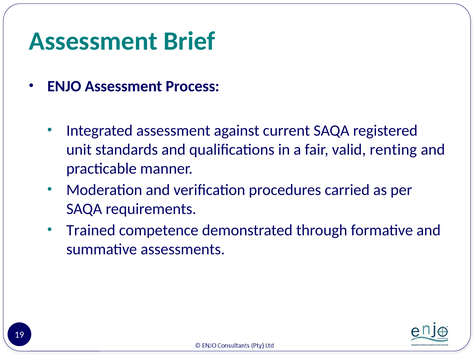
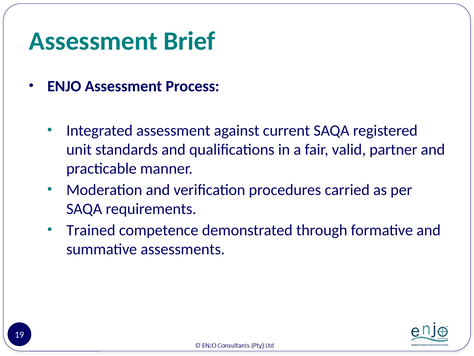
renting: renting -> partner
